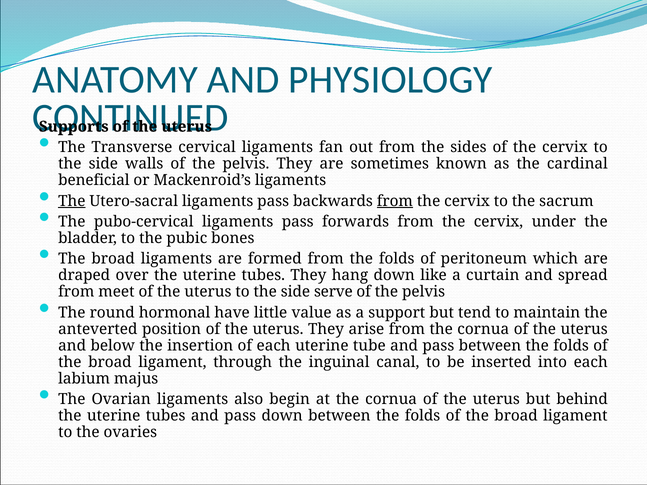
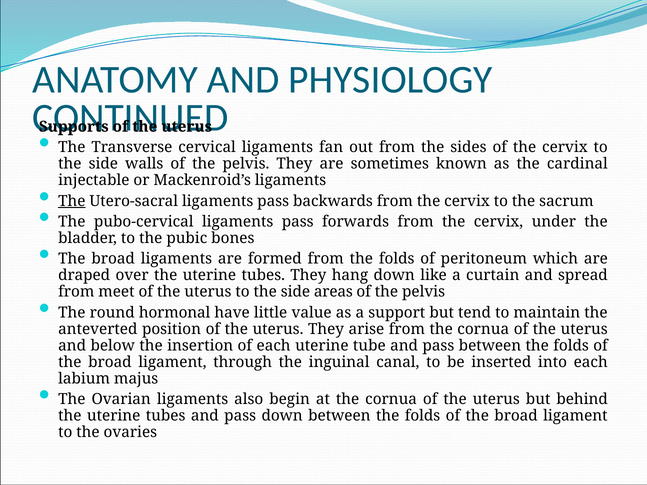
beneficial: beneficial -> injectable
from at (395, 201) underline: present -> none
serve: serve -> areas
